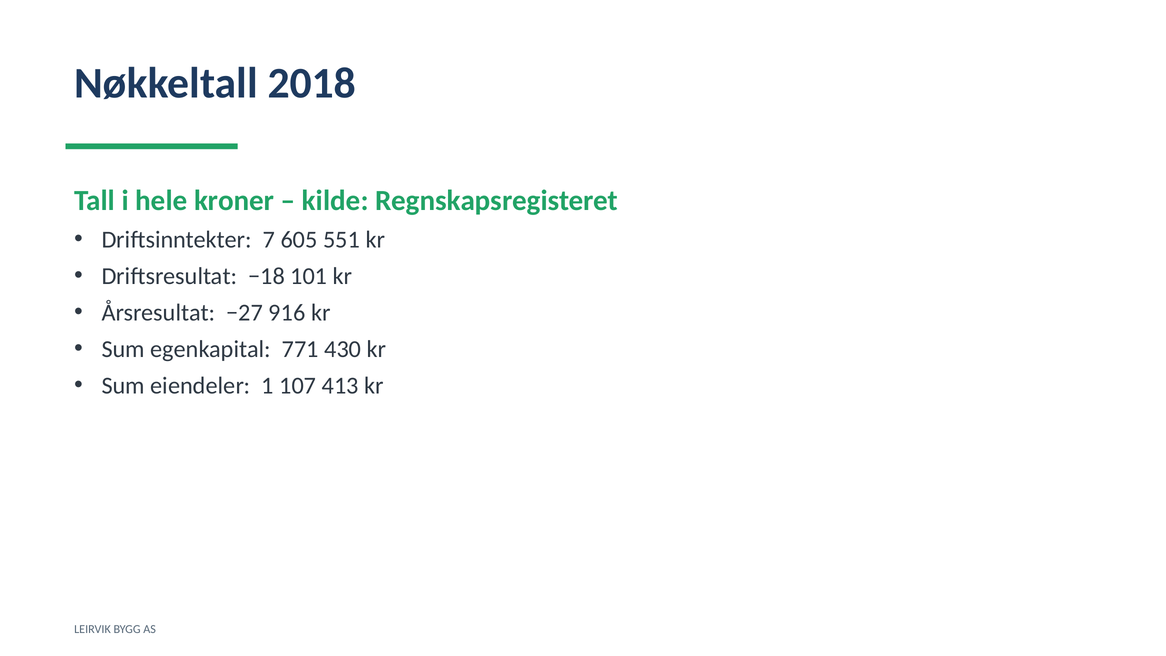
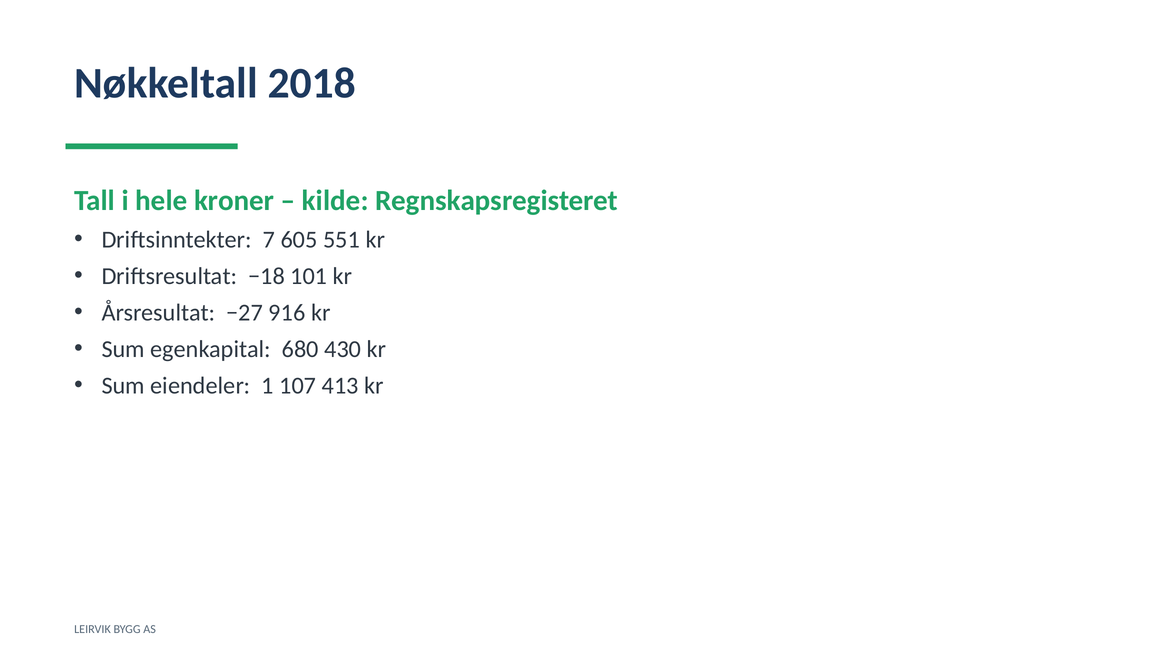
771: 771 -> 680
